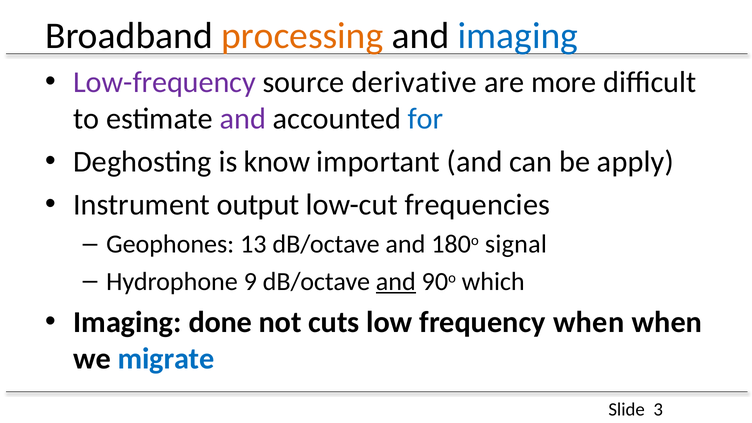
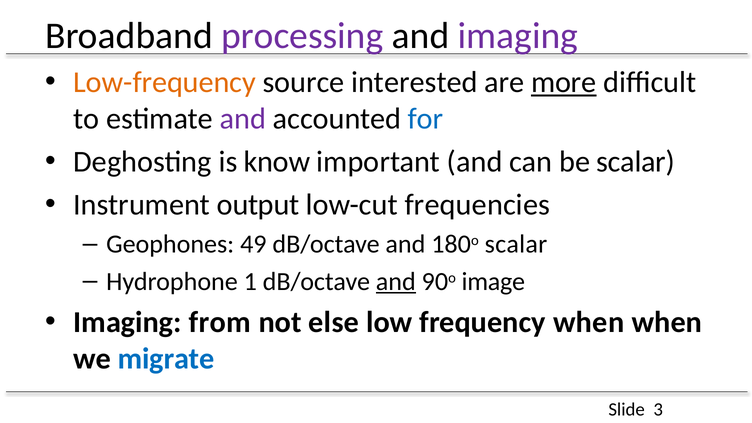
processing colour: orange -> purple
imaging at (518, 36) colour: blue -> purple
Low-frequency colour: purple -> orange
derivative: derivative -> interested
more underline: none -> present
be apply: apply -> scalar
13: 13 -> 49
180o signal: signal -> scalar
9: 9 -> 1
which: which -> image
done: done -> from
cuts: cuts -> else
